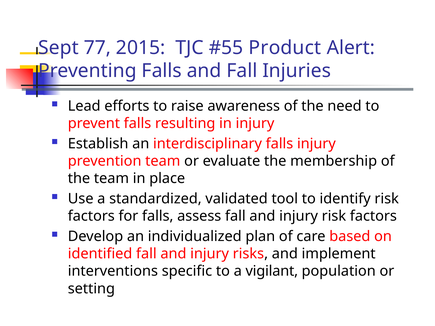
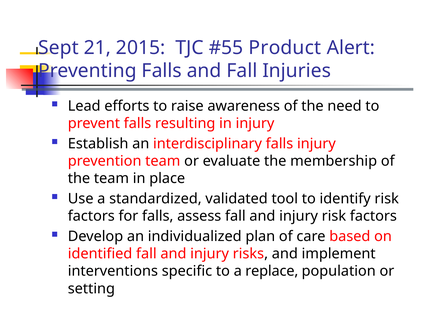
77: 77 -> 21
vigilant: vigilant -> replace
